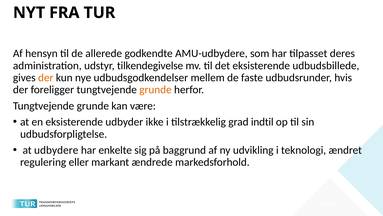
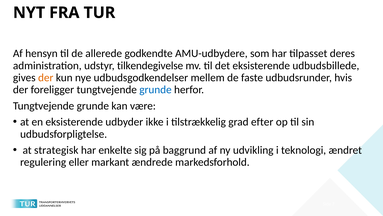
grunde at (155, 90) colour: orange -> blue
indtil: indtil -> efter
udbydere: udbydere -> strategisk
